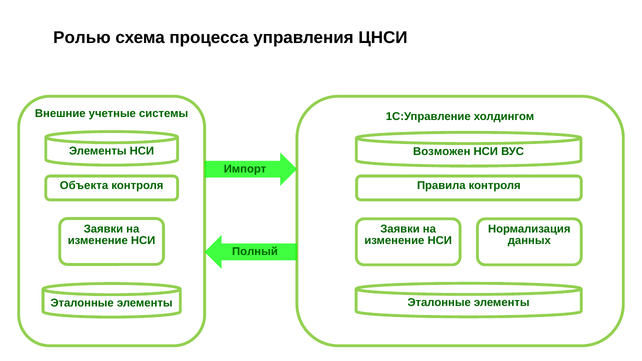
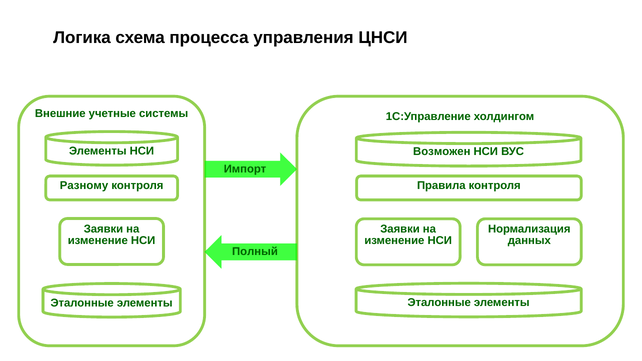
Ролью: Ролью -> Логика
Объекта: Объекта -> Разному
